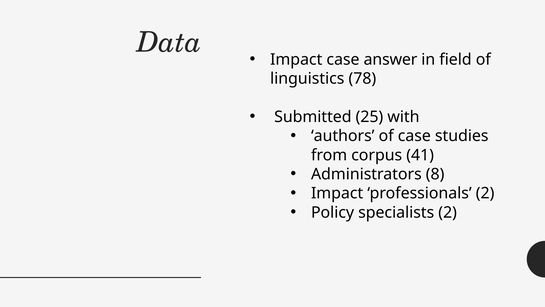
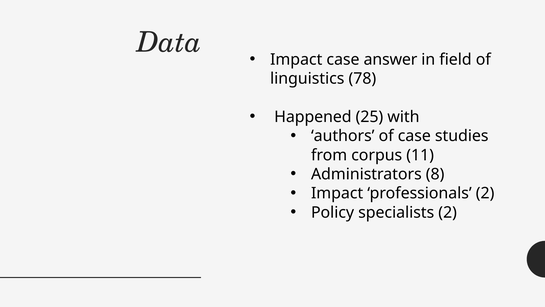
Submitted: Submitted -> Happened
41: 41 -> 11
